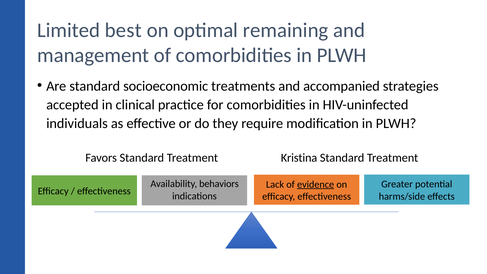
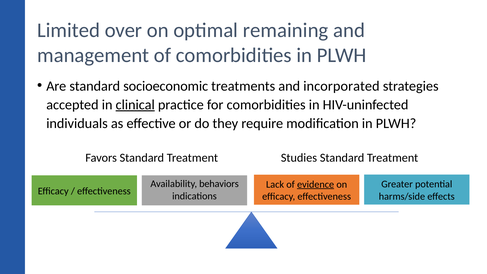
best: best -> over
accompanied: accompanied -> incorporated
clinical underline: none -> present
Kristina: Kristina -> Studies
